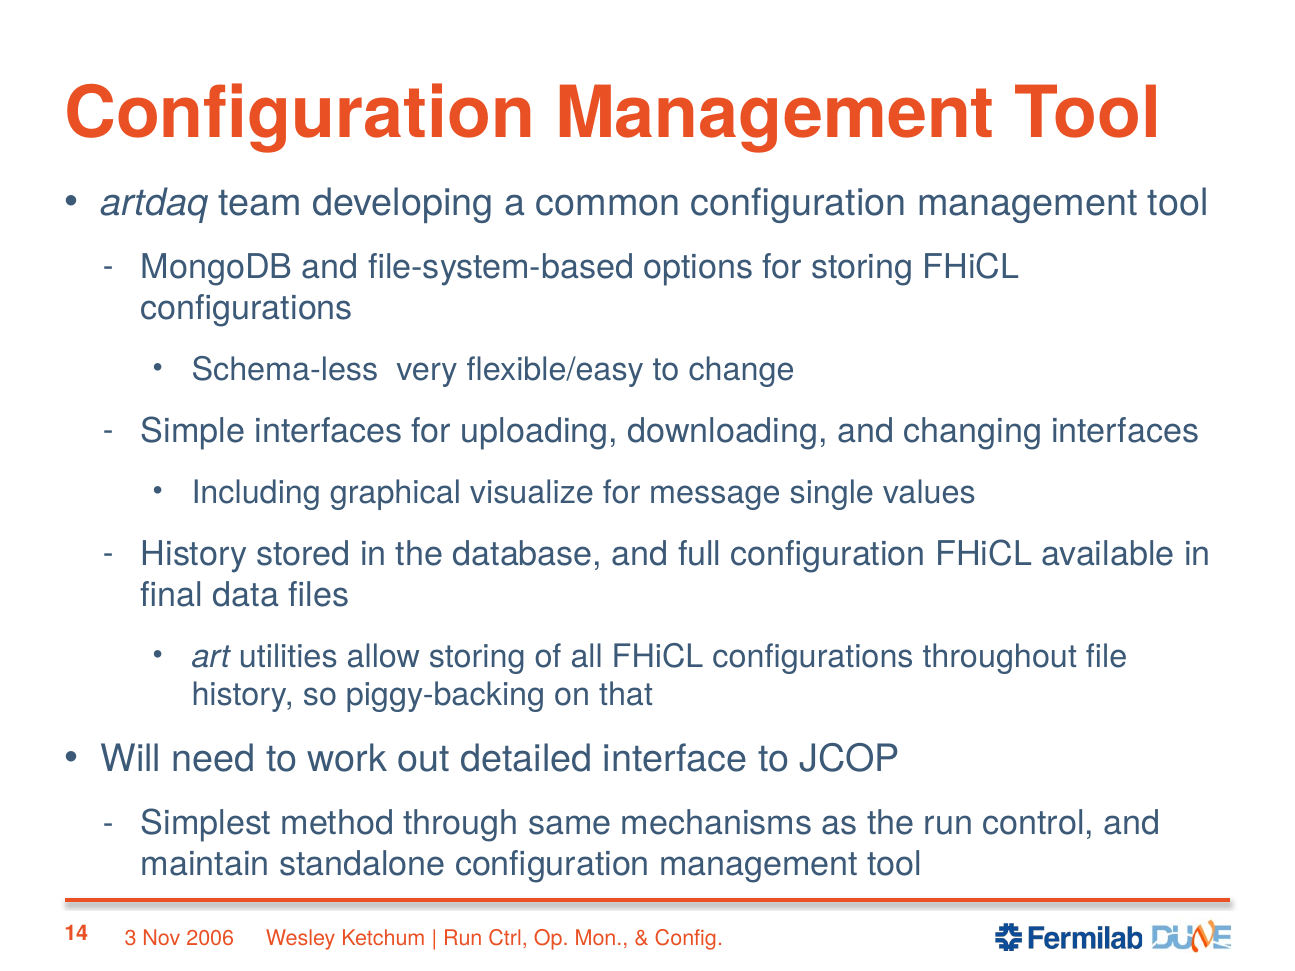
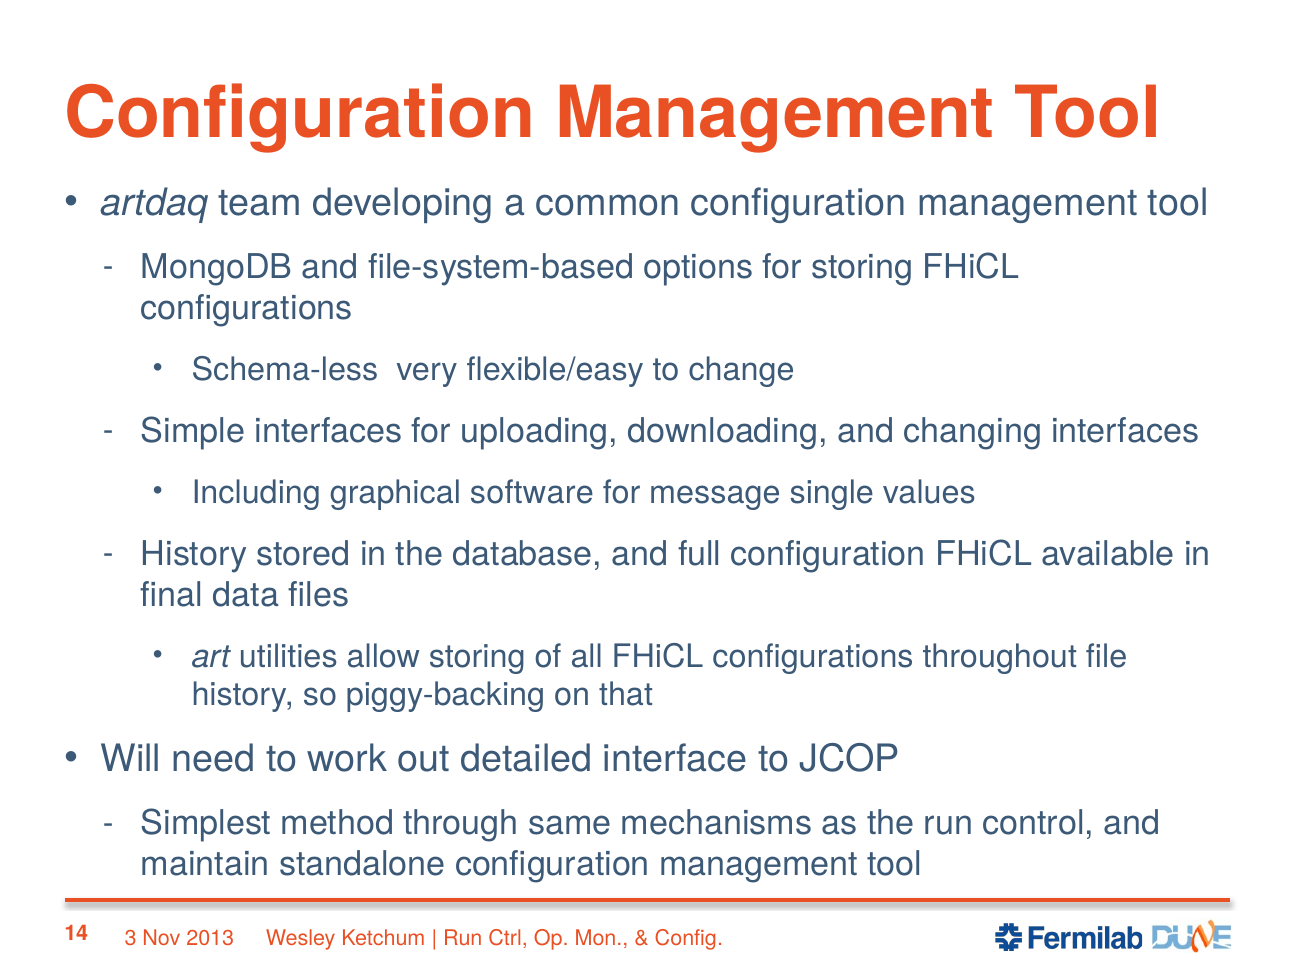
visualize: visualize -> software
2006: 2006 -> 2013
